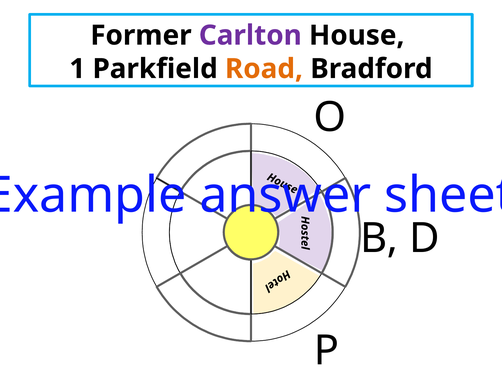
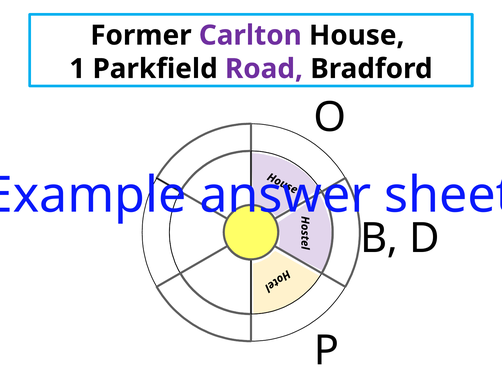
Road colour: orange -> purple
